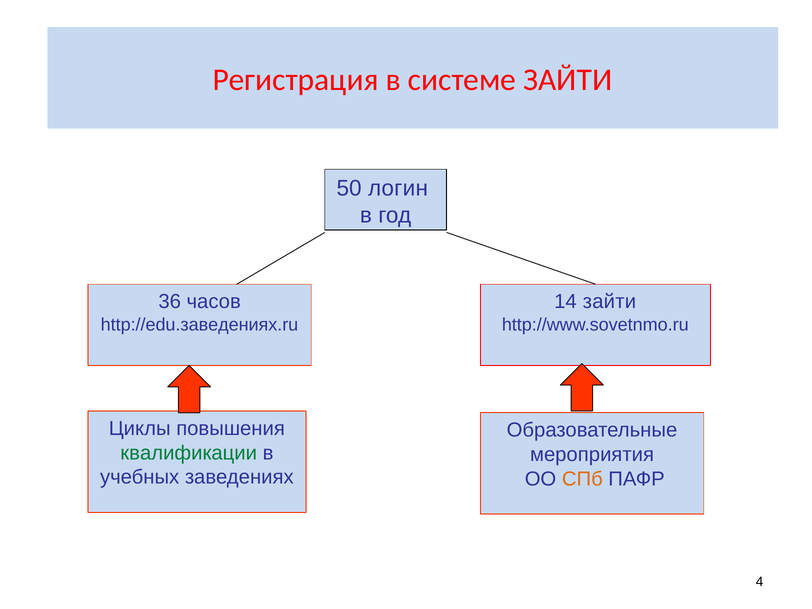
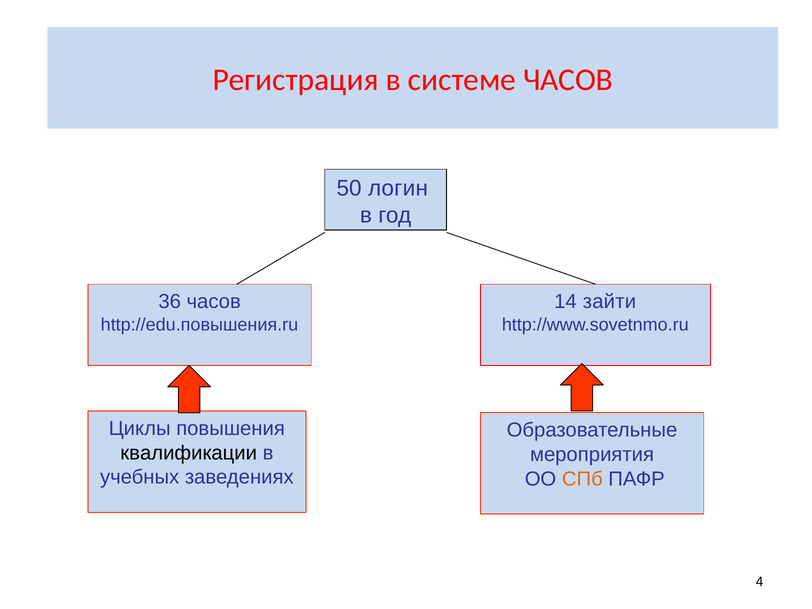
системе ЗАЙТИ: ЗАЙТИ -> ЧАСОВ
http://edu.заведениях.ru: http://edu.заведениях.ru -> http://edu.повышения.ru
квалификации colour: green -> black
